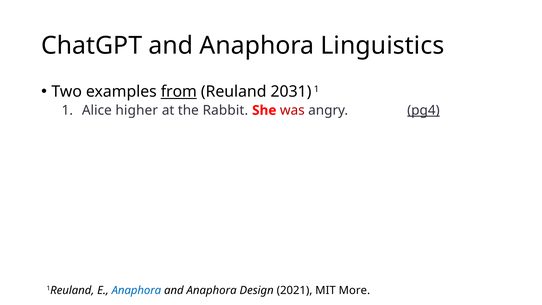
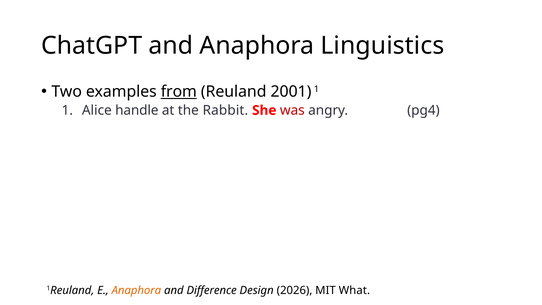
2031: 2031 -> 2001
higher: higher -> handle
pg4 underline: present -> none
Anaphora at (136, 290) colour: blue -> orange
Anaphora at (212, 290): Anaphora -> Difference
2021: 2021 -> 2026
More: More -> What
